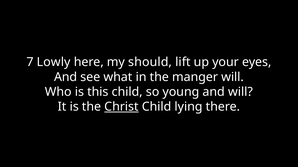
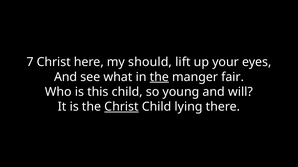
7 Lowly: Lowly -> Christ
the at (159, 77) underline: none -> present
manger will: will -> fair
